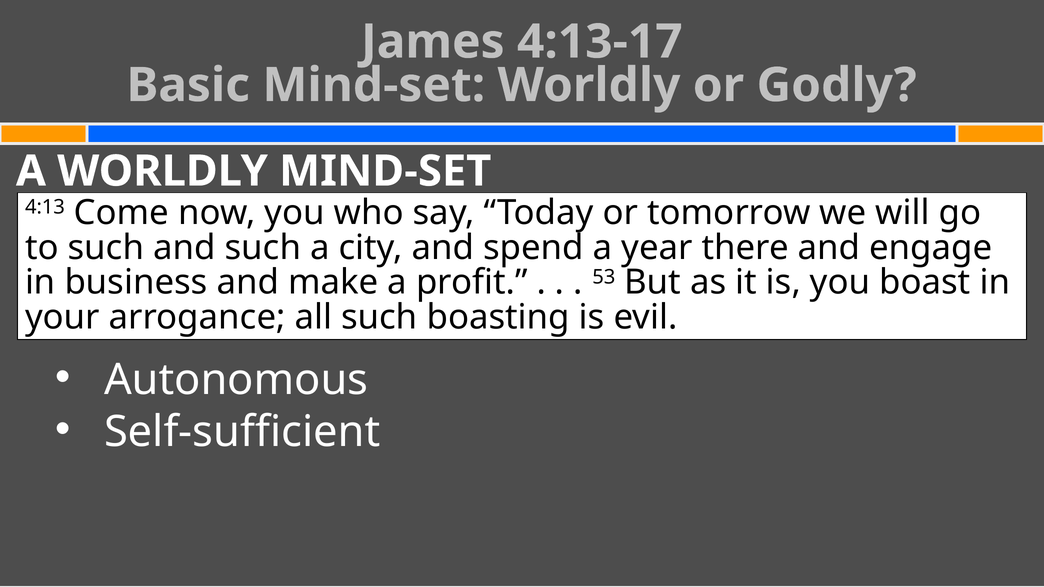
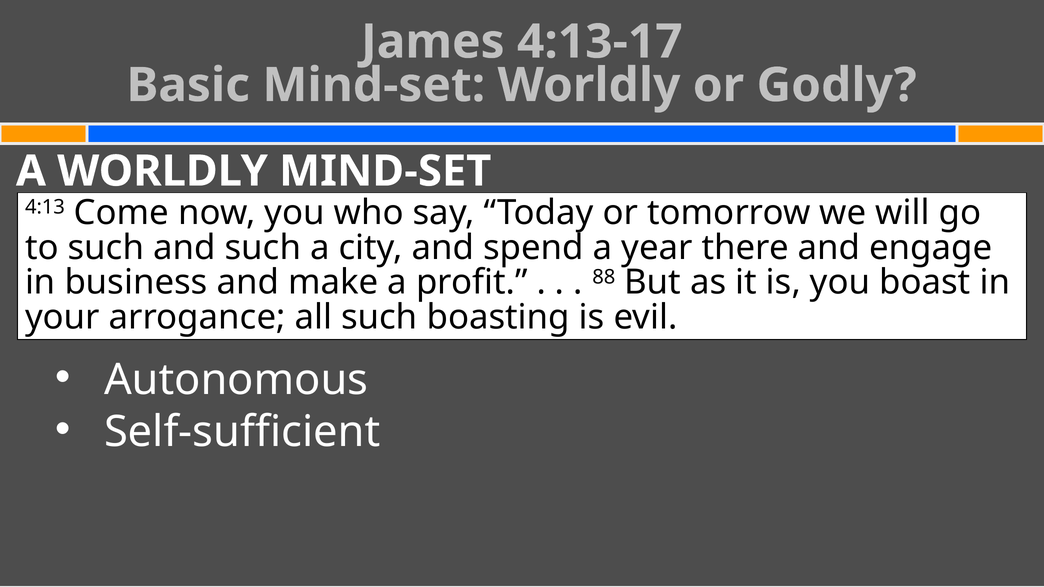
53: 53 -> 88
